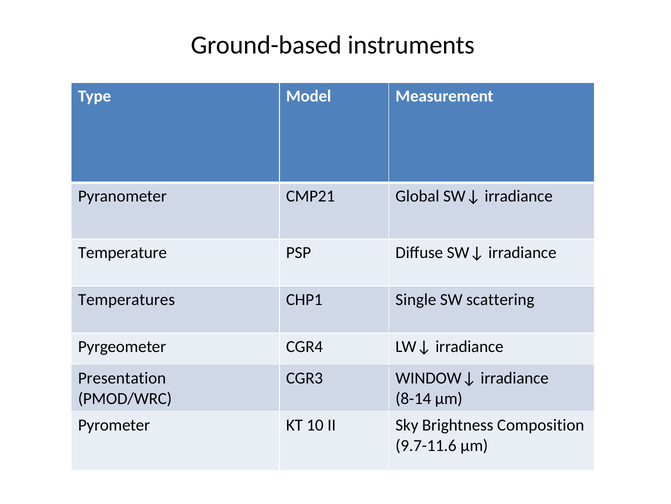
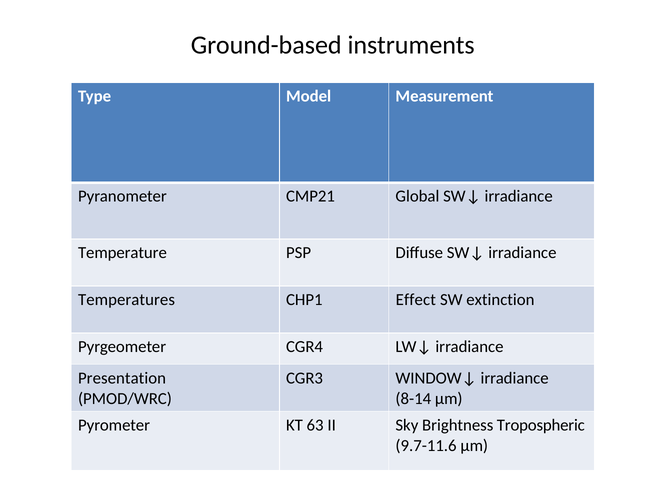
Single: Single -> Effect
scattering: scattering -> extinction
10: 10 -> 63
Composition: Composition -> Tropospheric
